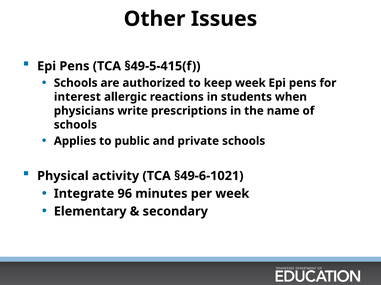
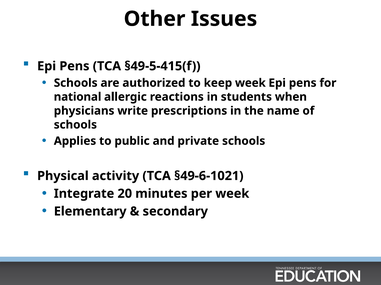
interest: interest -> national
96: 96 -> 20
